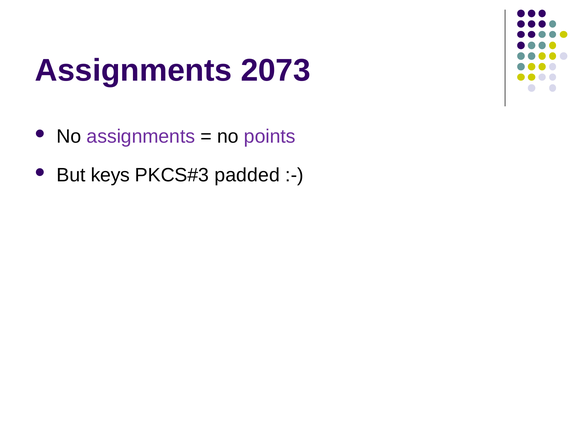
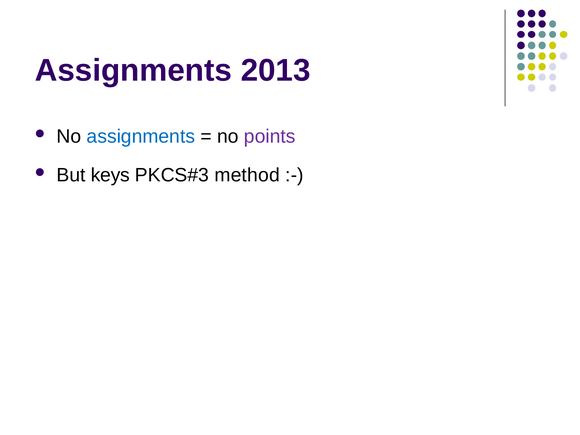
2073: 2073 -> 2013
assignments at (141, 137) colour: purple -> blue
padded: padded -> method
